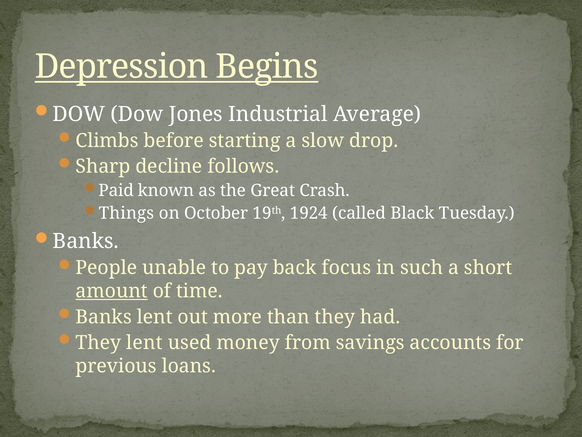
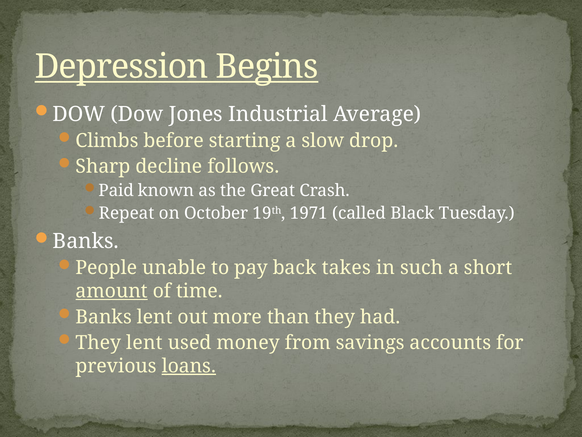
Things: Things -> Repeat
1924: 1924 -> 1971
focus: focus -> takes
loans underline: none -> present
